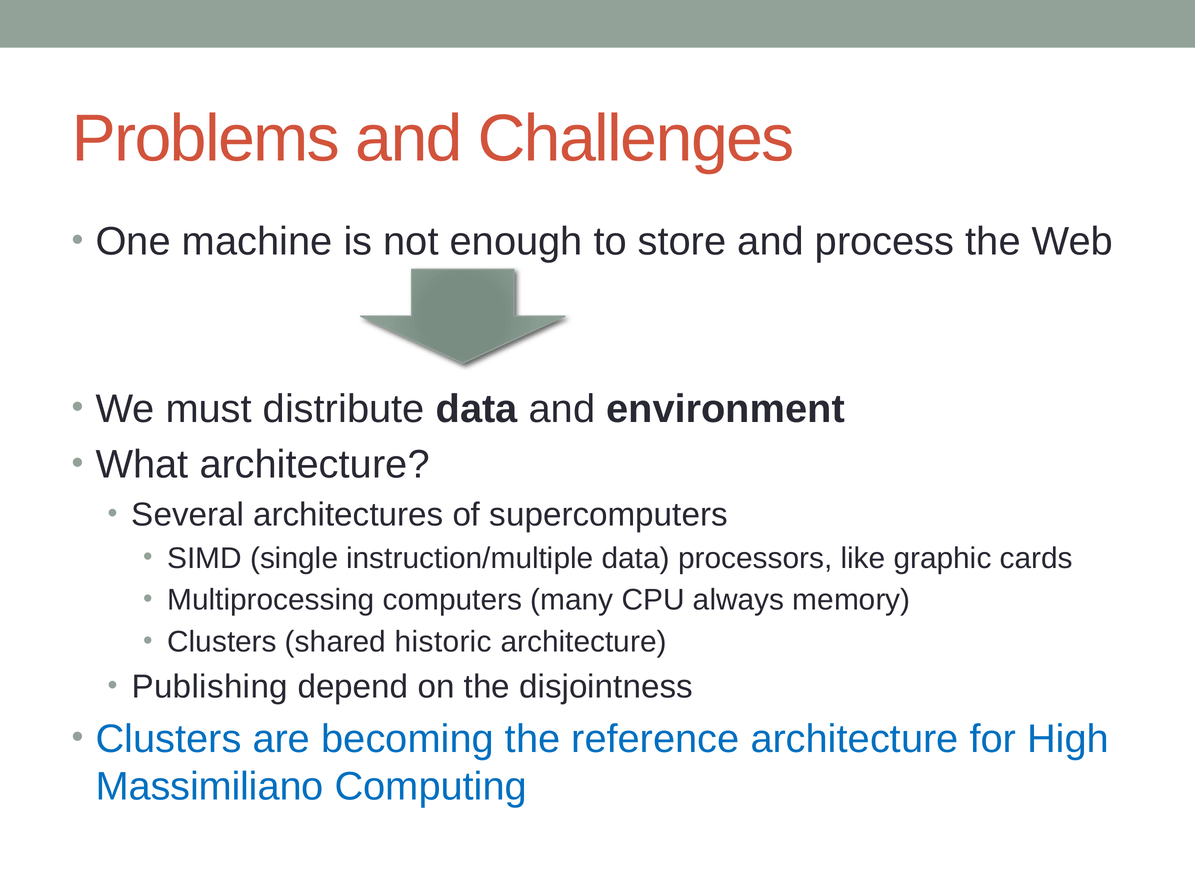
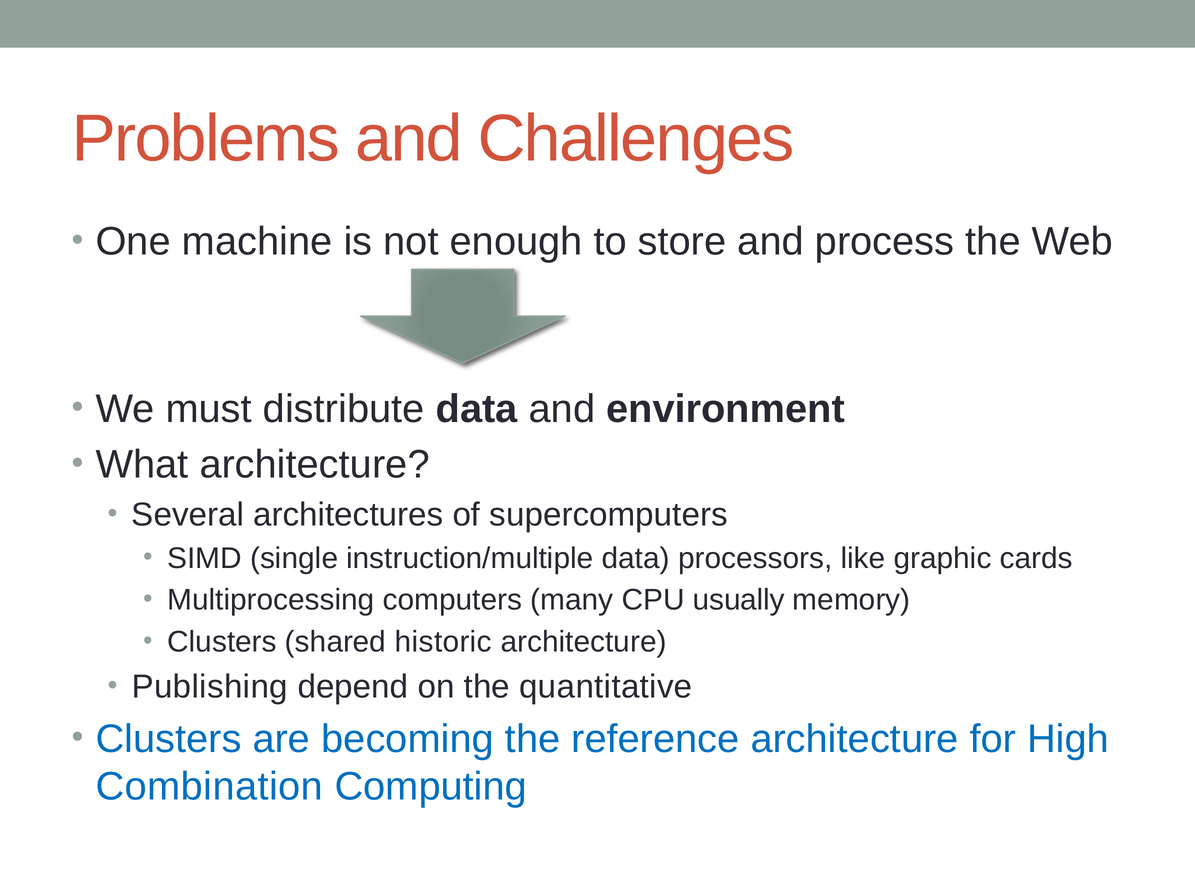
always: always -> usually
disjointness: disjointness -> quantitative
Massimiliano: Massimiliano -> Combination
